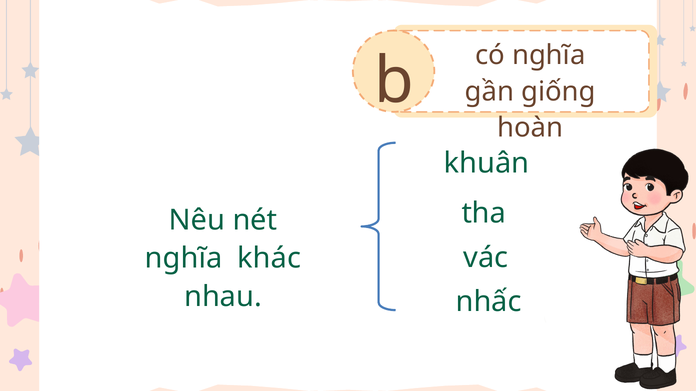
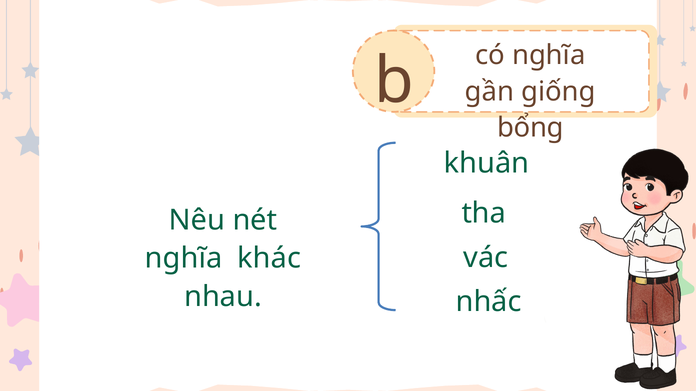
hoàn: hoàn -> bổng
